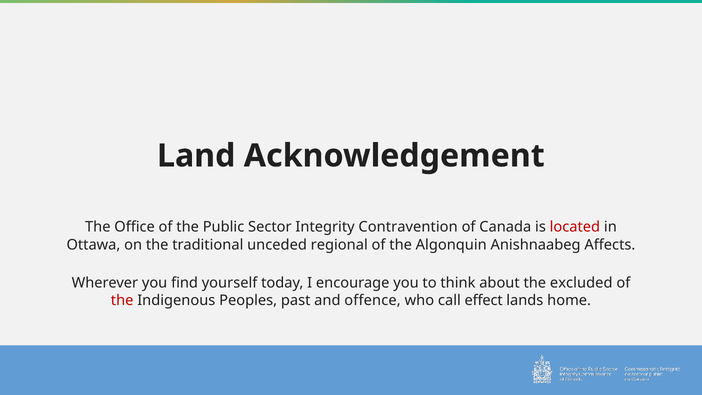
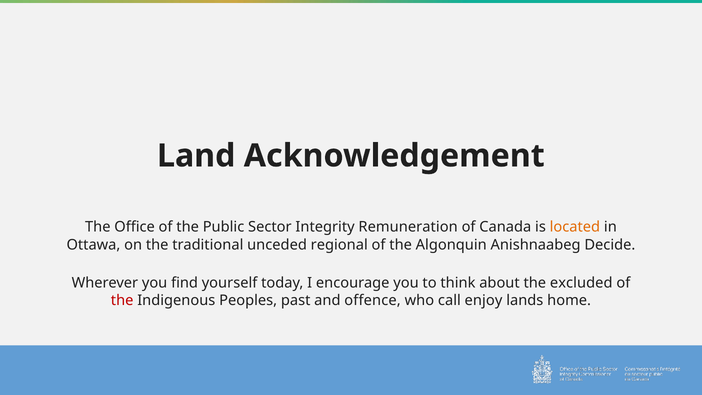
Contravention: Contravention -> Remuneration
located colour: red -> orange
Affects: Affects -> Decide
effect: effect -> enjoy
